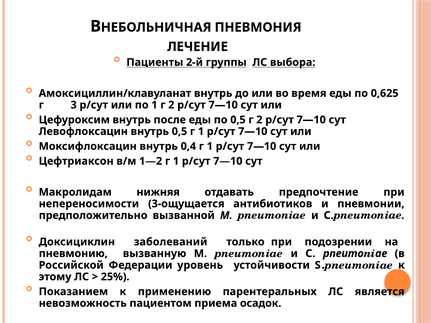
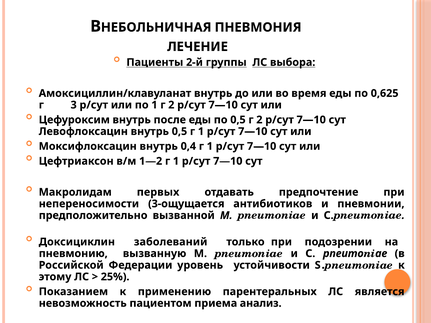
нижняя: нижняя -> первых
осадок: осадок -> анализ
